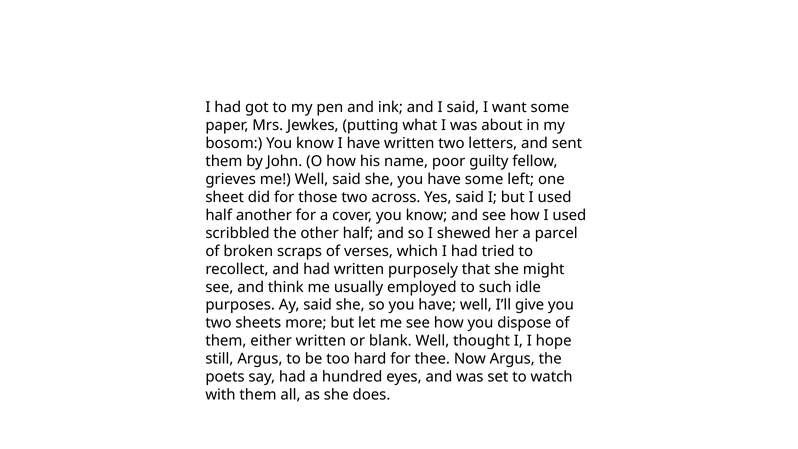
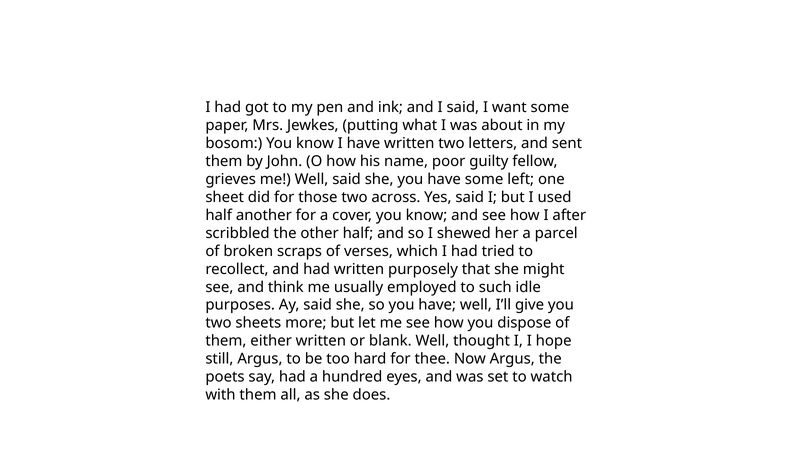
how I used: used -> after
